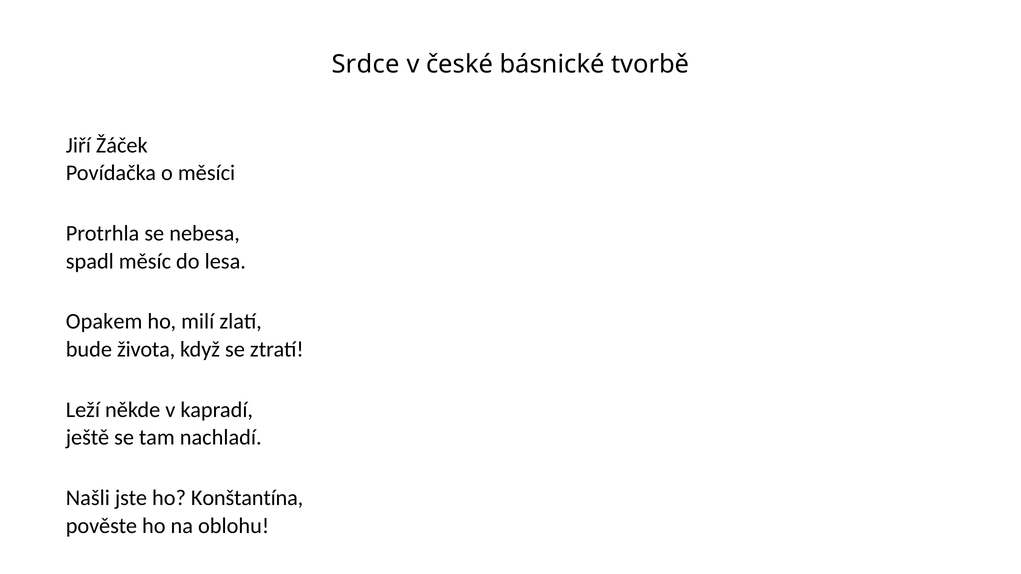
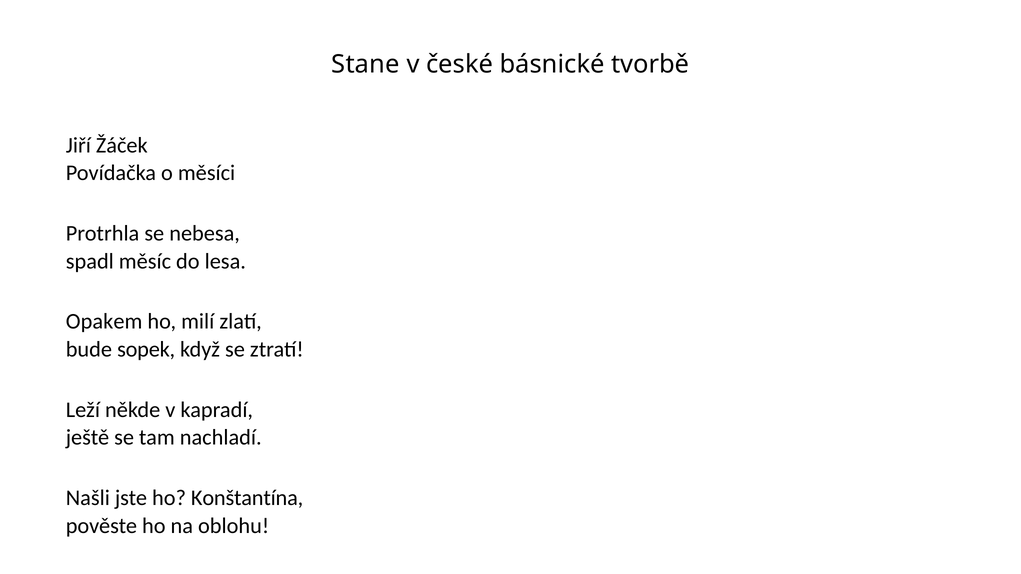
Srdce: Srdce -> Stane
života: života -> sopek
